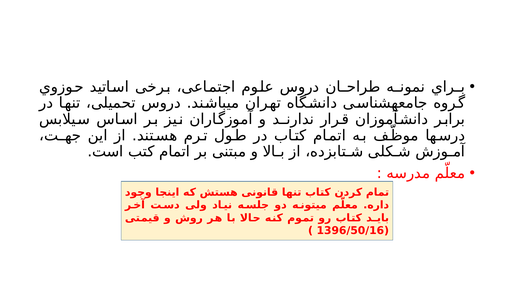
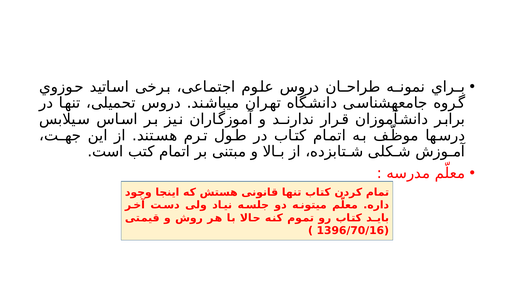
1396/50/16: 1396/50/16 -> 1396/70/16
